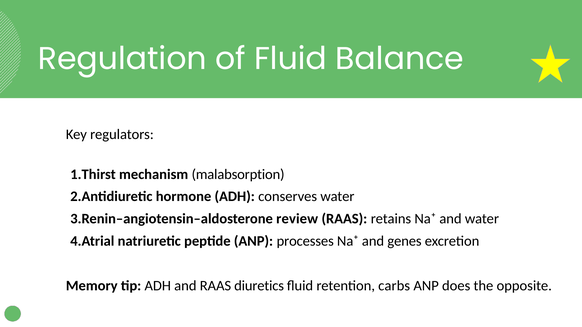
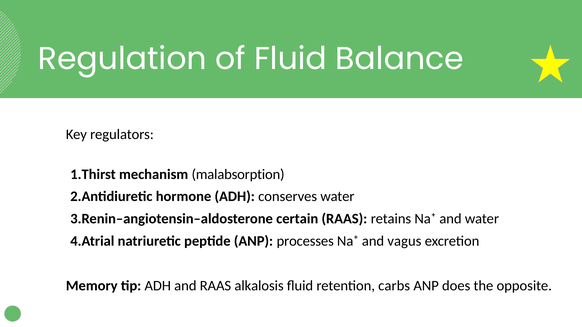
review: review -> certain
genes: genes -> vagus
diuretics: diuretics -> alkalosis
